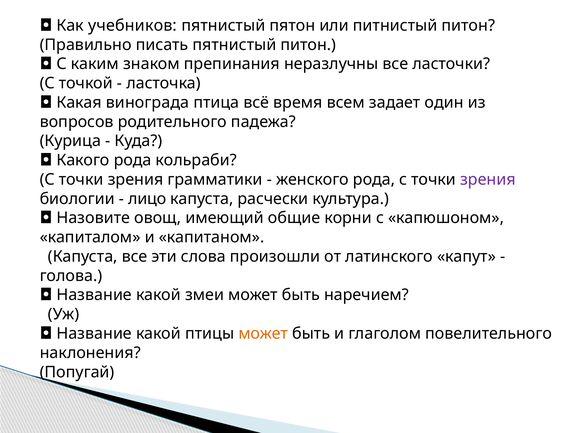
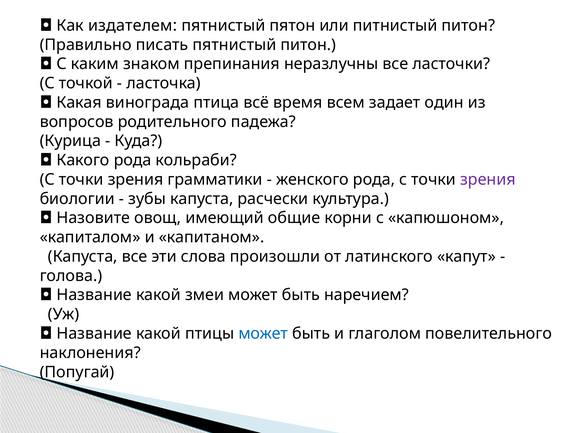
учебников: учебников -> издателем
лицо: лицо -> зубы
может at (263, 333) colour: orange -> blue
